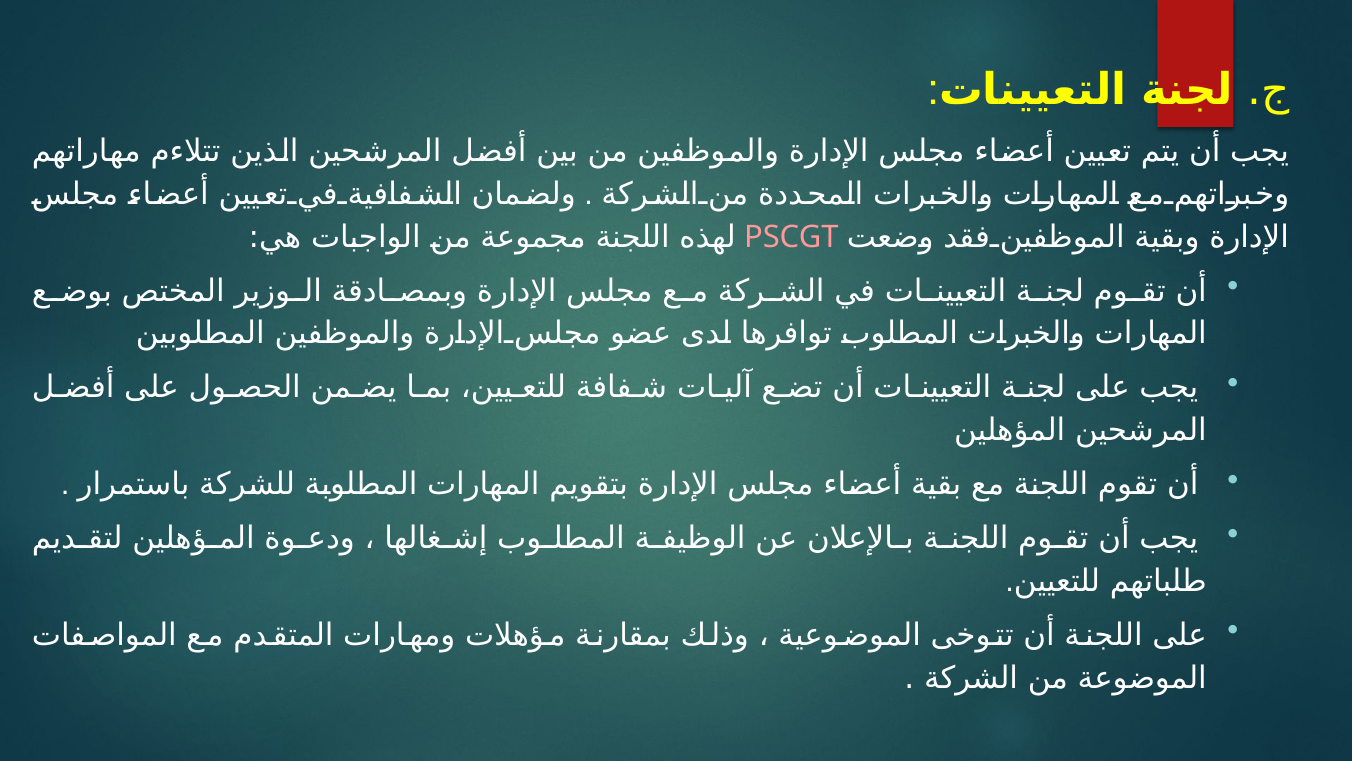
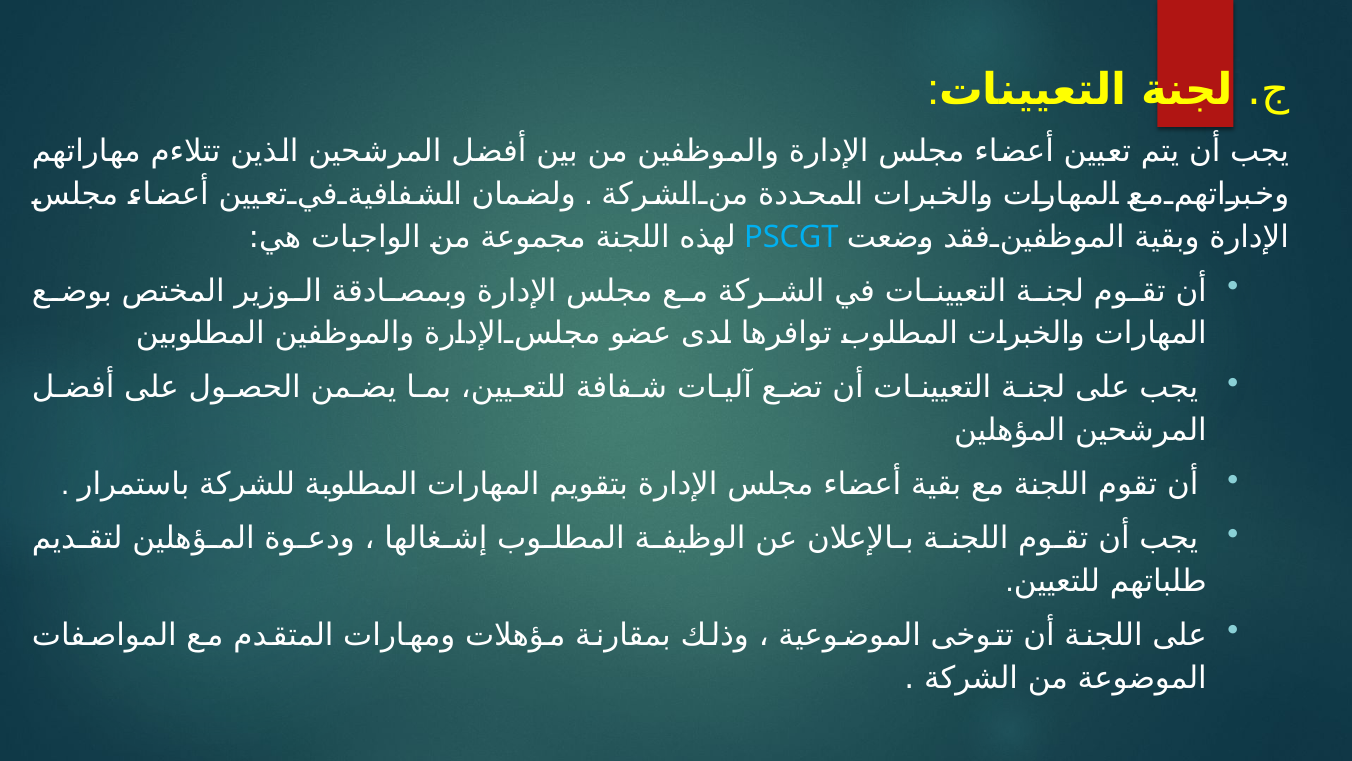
PSCGT colour: pink -> light blue
